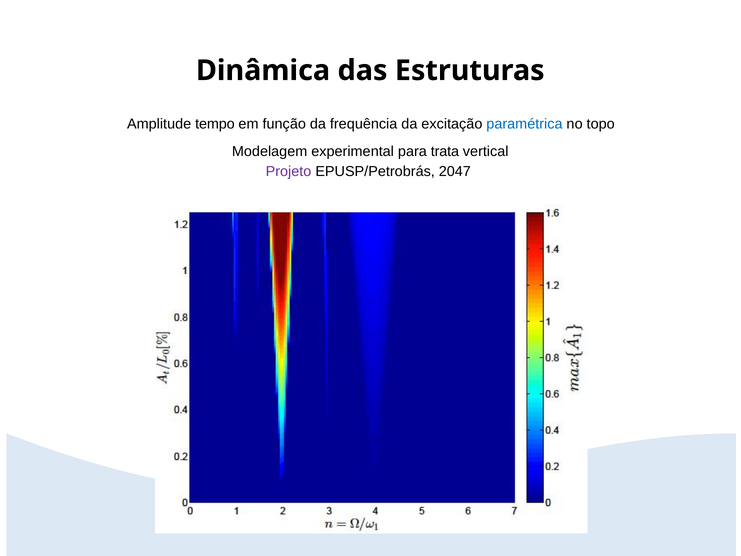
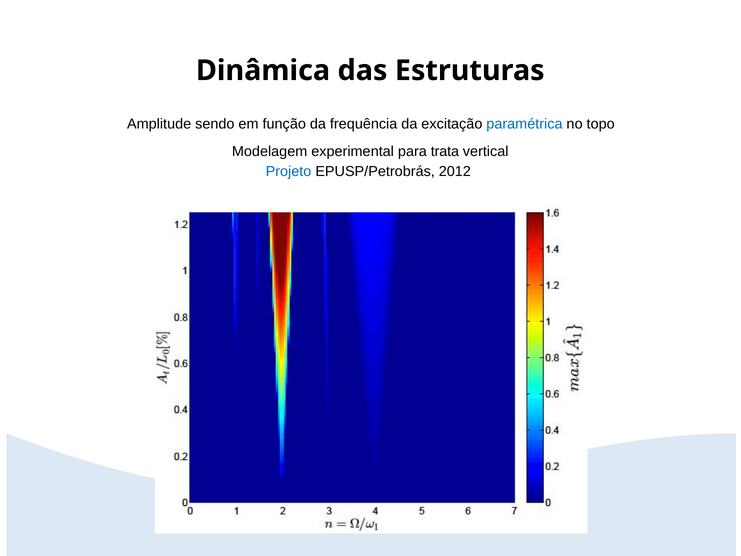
tempo: tempo -> sendo
Projeto colour: purple -> blue
2047: 2047 -> 2012
